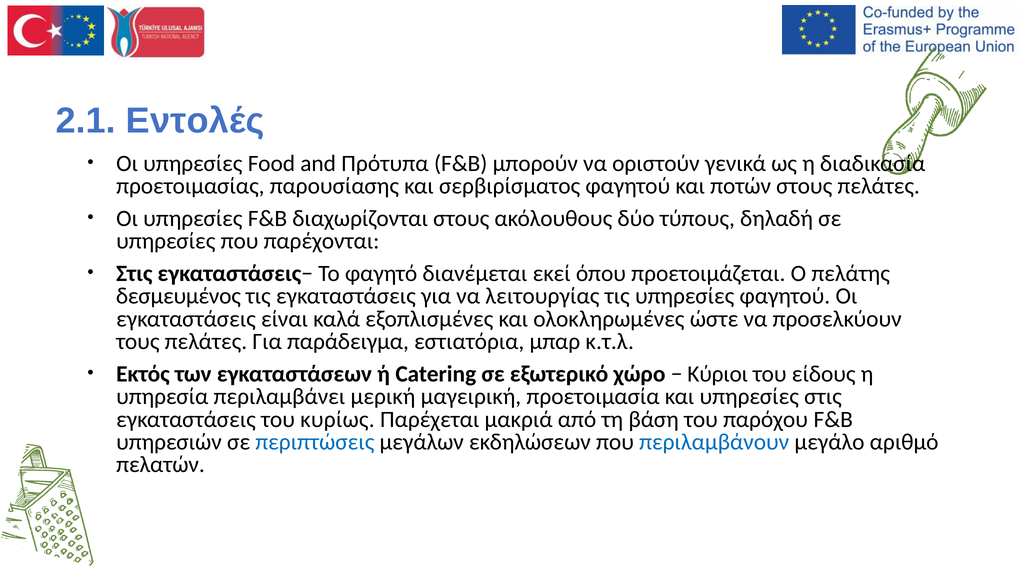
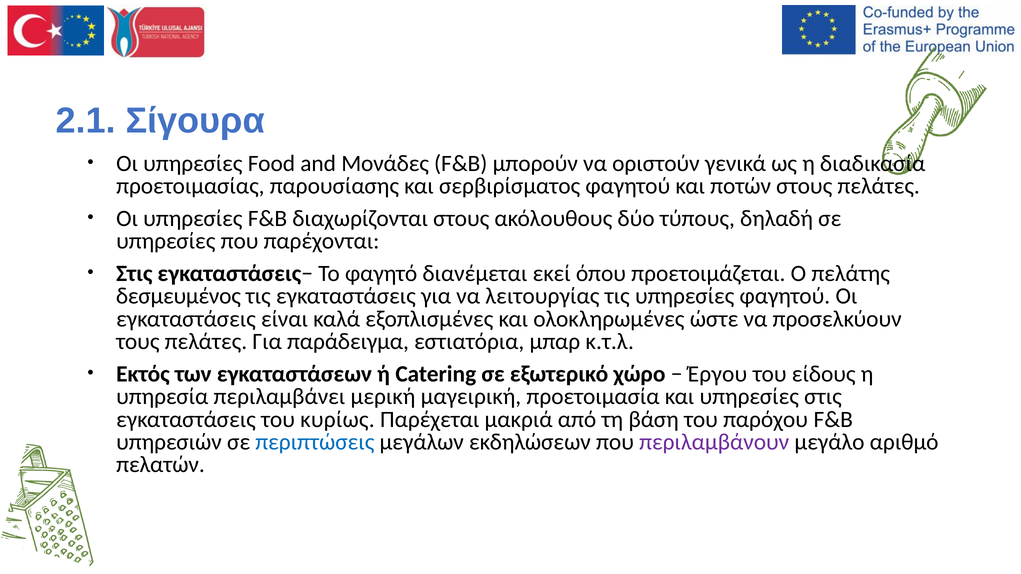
Εντολές: Εντολές -> Σίγουρα
Πρότυπα: Πρότυπα -> Μονάδες
Κύριοι: Κύριοι -> Έργου
περιλαμβάνουν colour: blue -> purple
